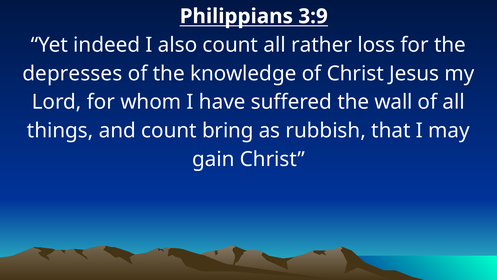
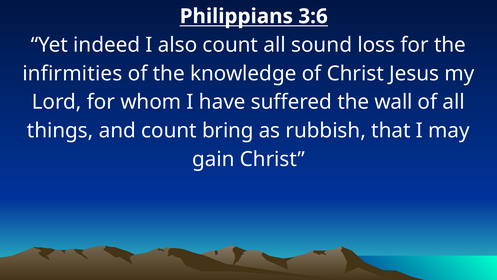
3:9: 3:9 -> 3:6
rather: rather -> sound
depresses: depresses -> infirmities
